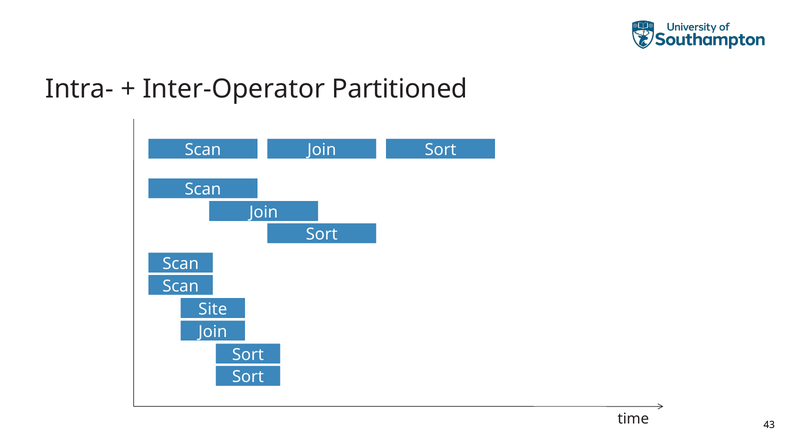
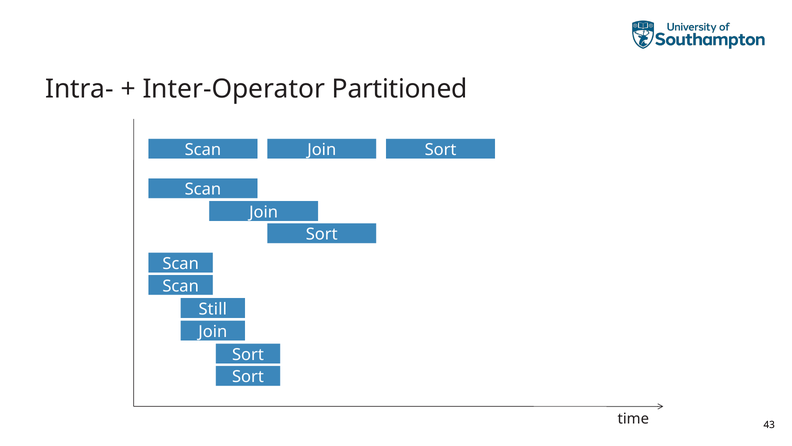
Site: Site -> Still
